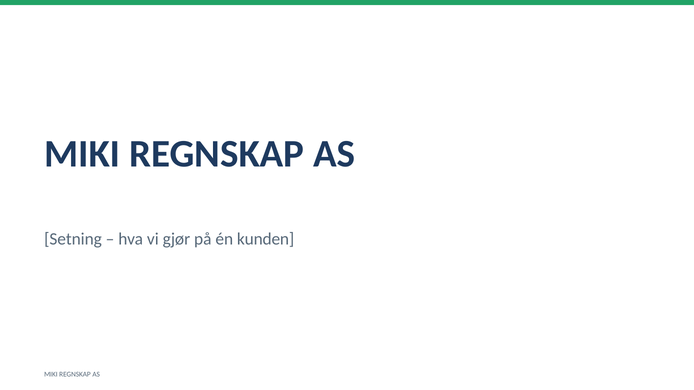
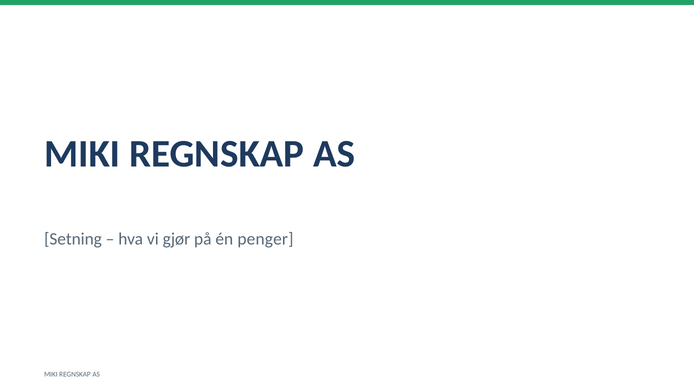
kunden: kunden -> penger
